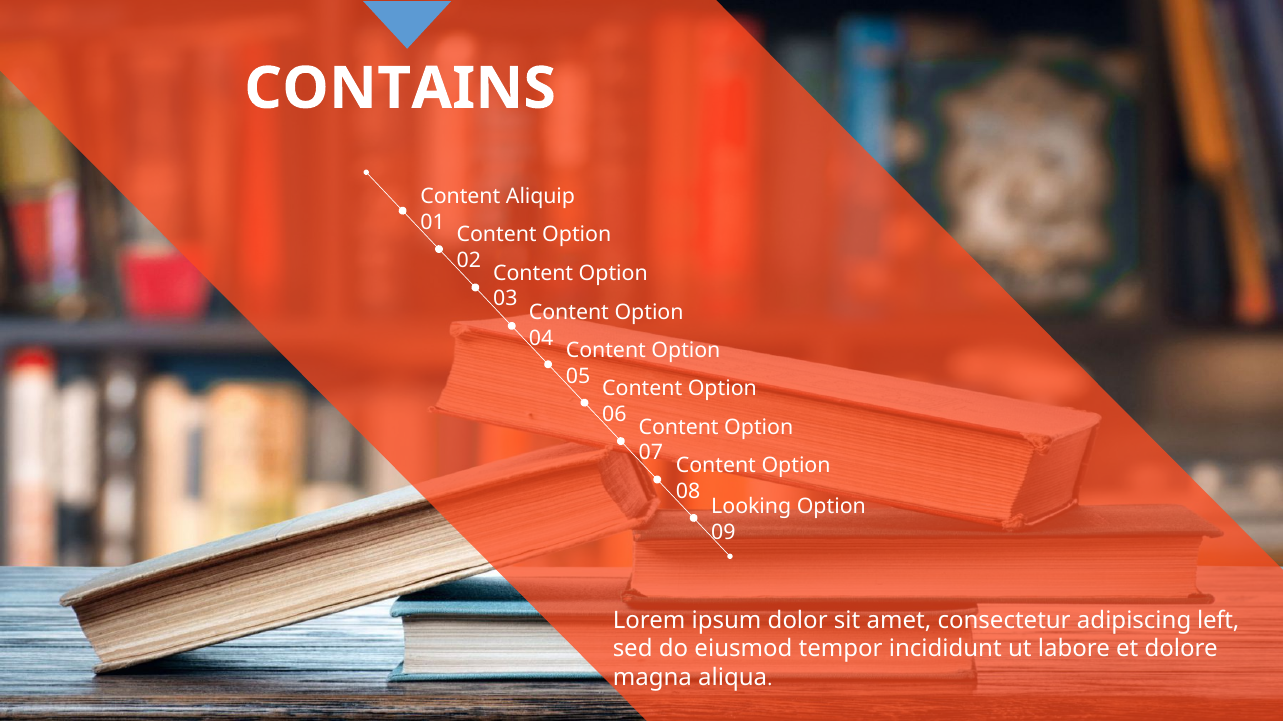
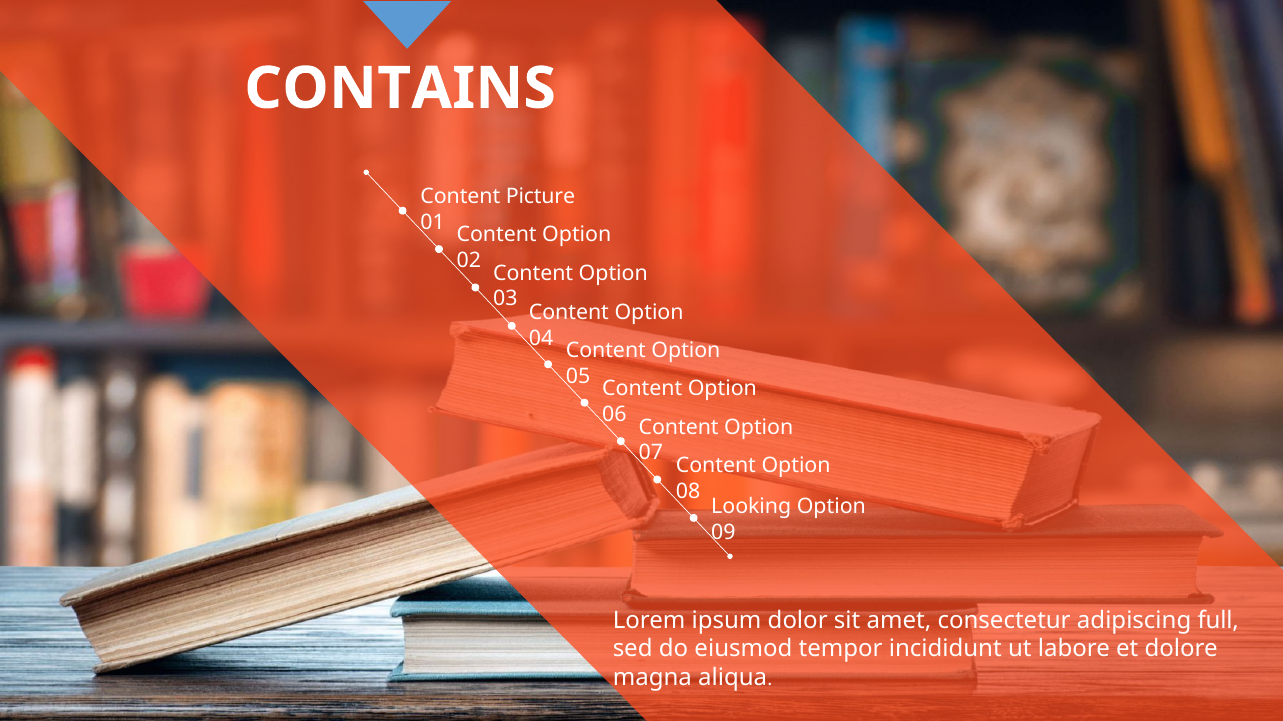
Aliquip: Aliquip -> Picture
left: left -> full
